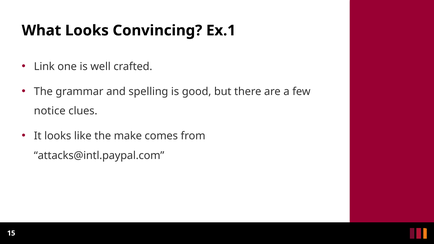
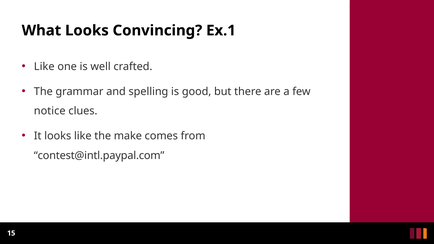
Link at (44, 67): Link -> Like
attacks@intl.paypal.com: attacks@intl.paypal.com -> contest@intl.paypal.com
